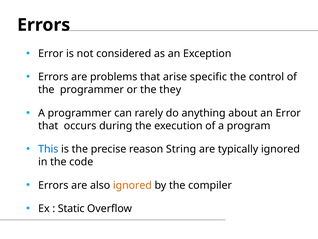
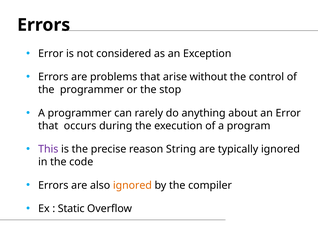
specific: specific -> without
they: they -> stop
This colour: blue -> purple
